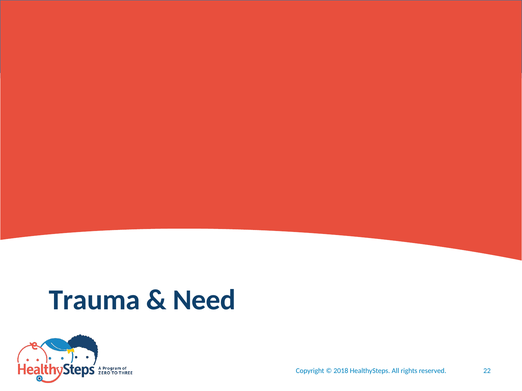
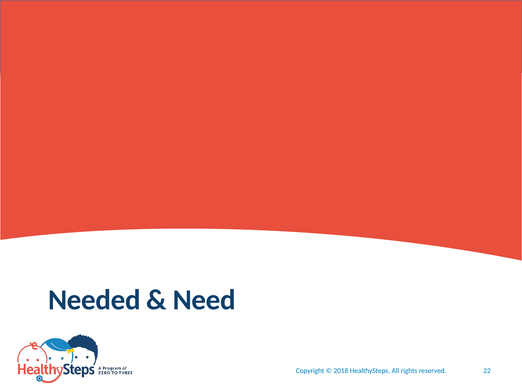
Trauma: Trauma -> Needed
